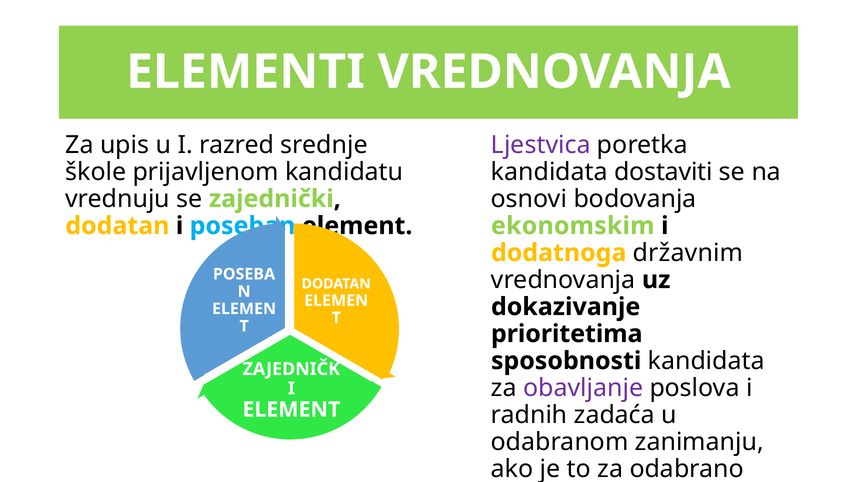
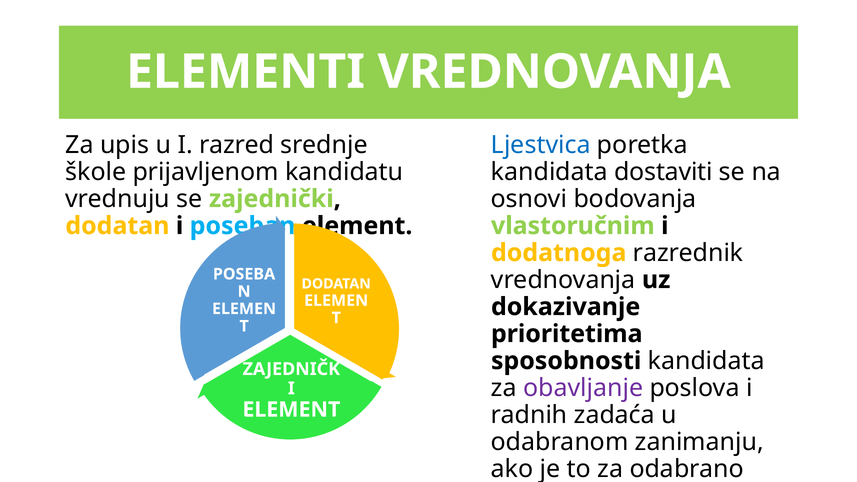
Ljestvica colour: purple -> blue
ekonomskim: ekonomskim -> vlastoručnim
državnim: državnim -> razrednik
